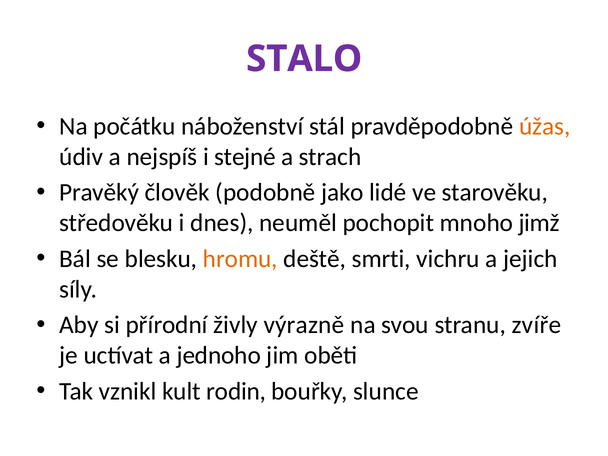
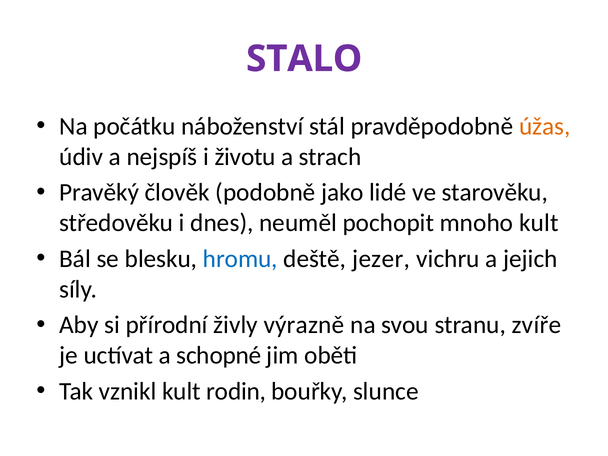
stejné: stejné -> životu
mnoho jimž: jimž -> kult
hromu colour: orange -> blue
smrti: smrti -> jezer
jednoho: jednoho -> schopné
